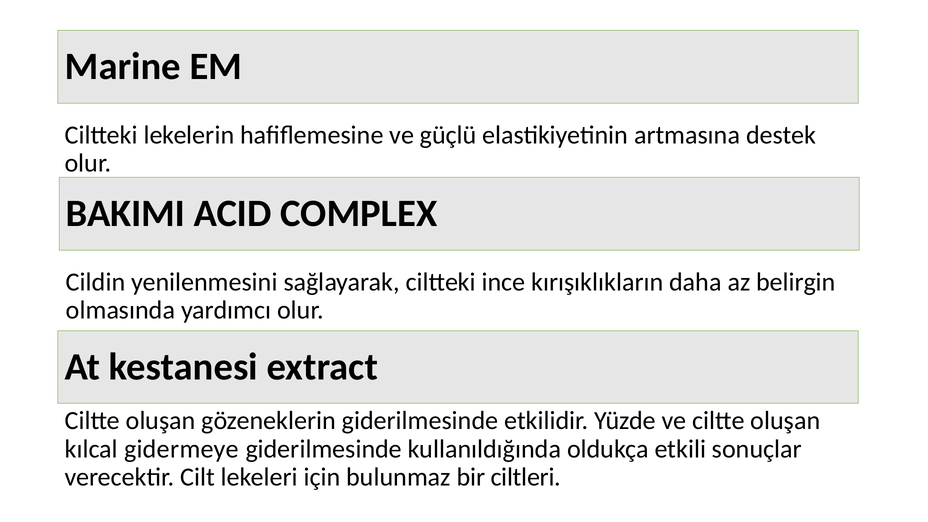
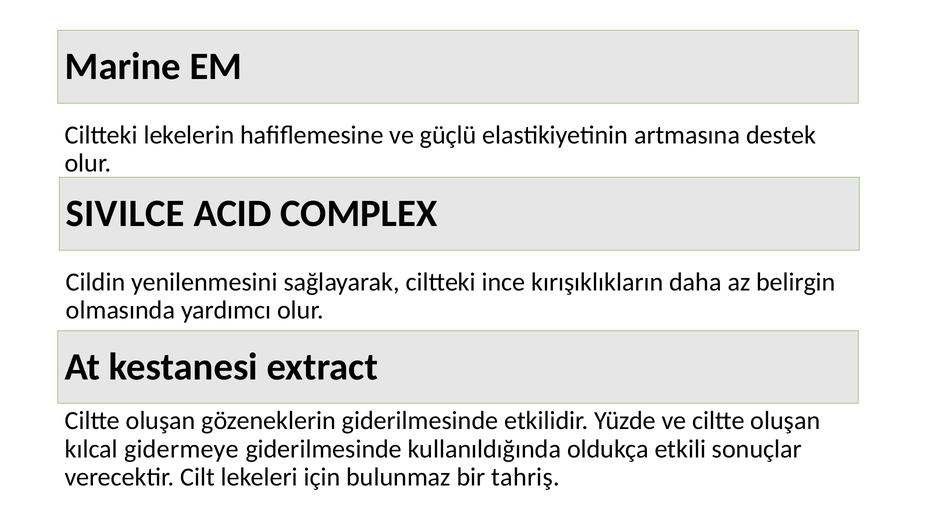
BAKIMI: BAKIMI -> SIVILCE
ciltleri: ciltleri -> tahriş
